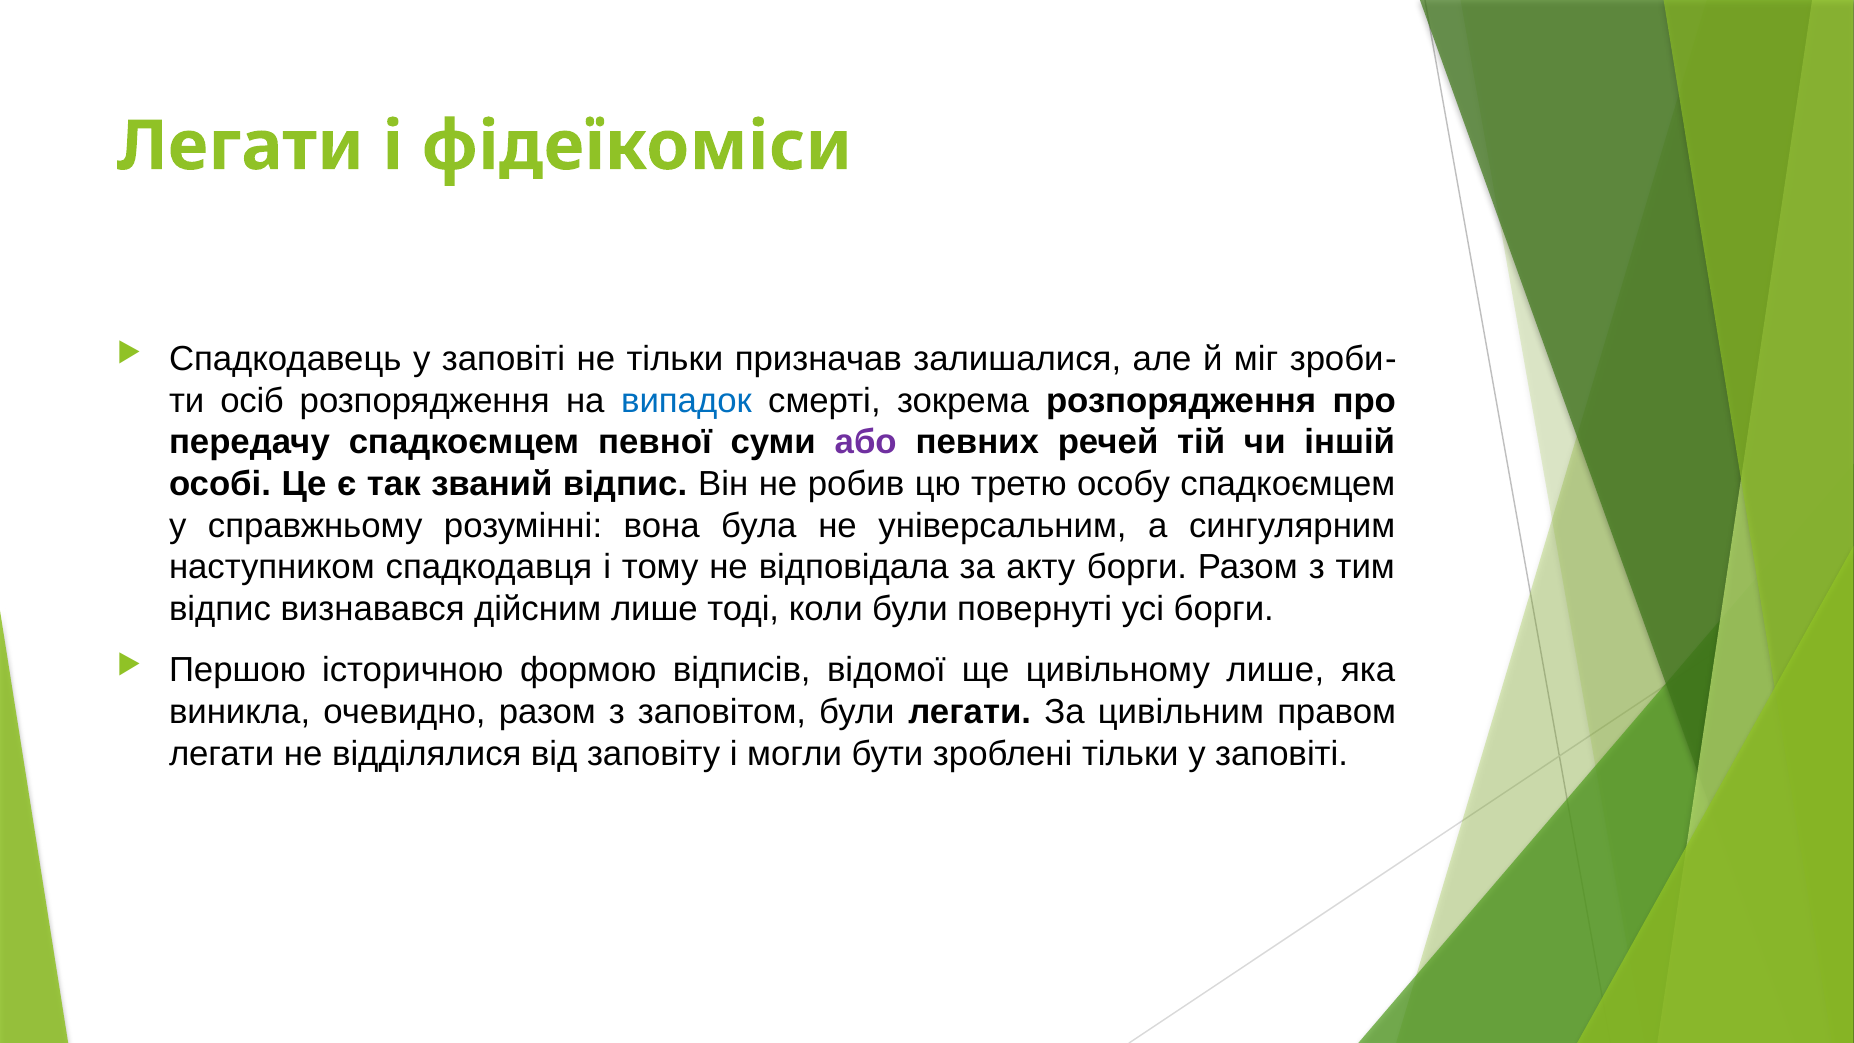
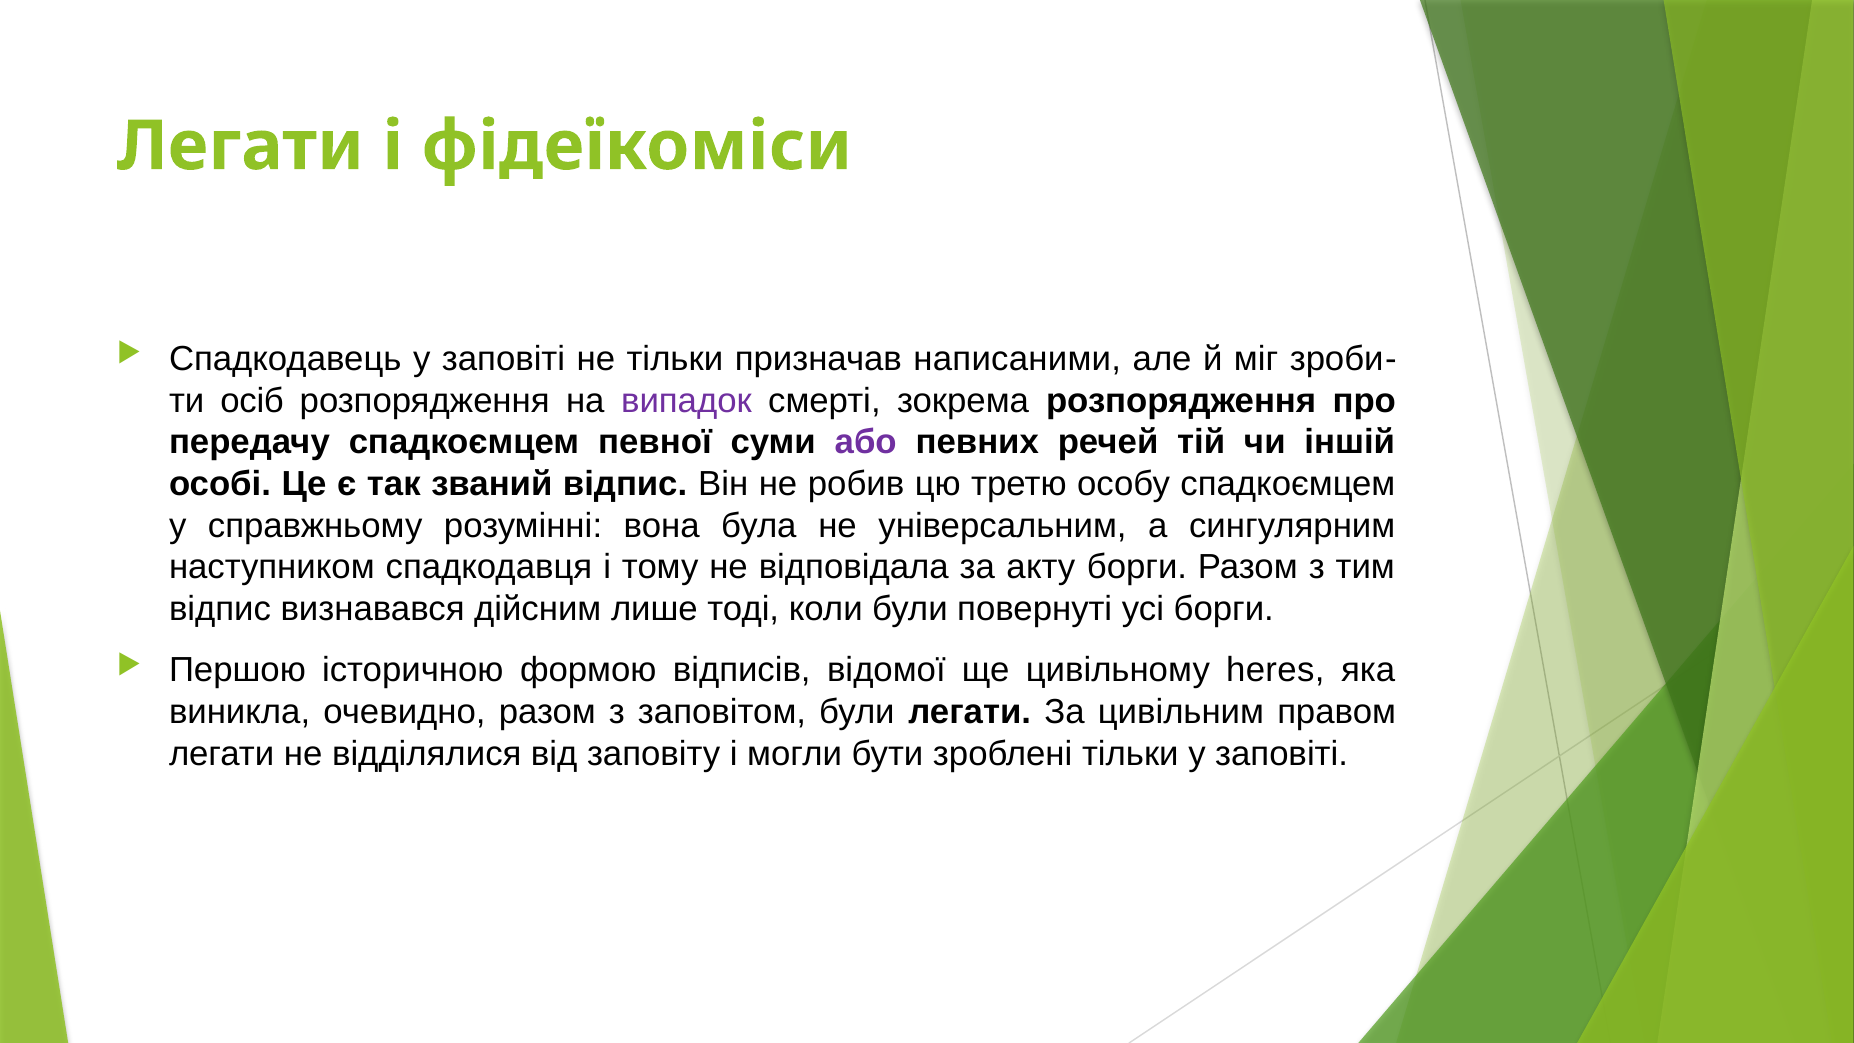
залишалися: залишалися -> написаними
випадок colour: blue -> purple
цивільному лише: лише -> heres
